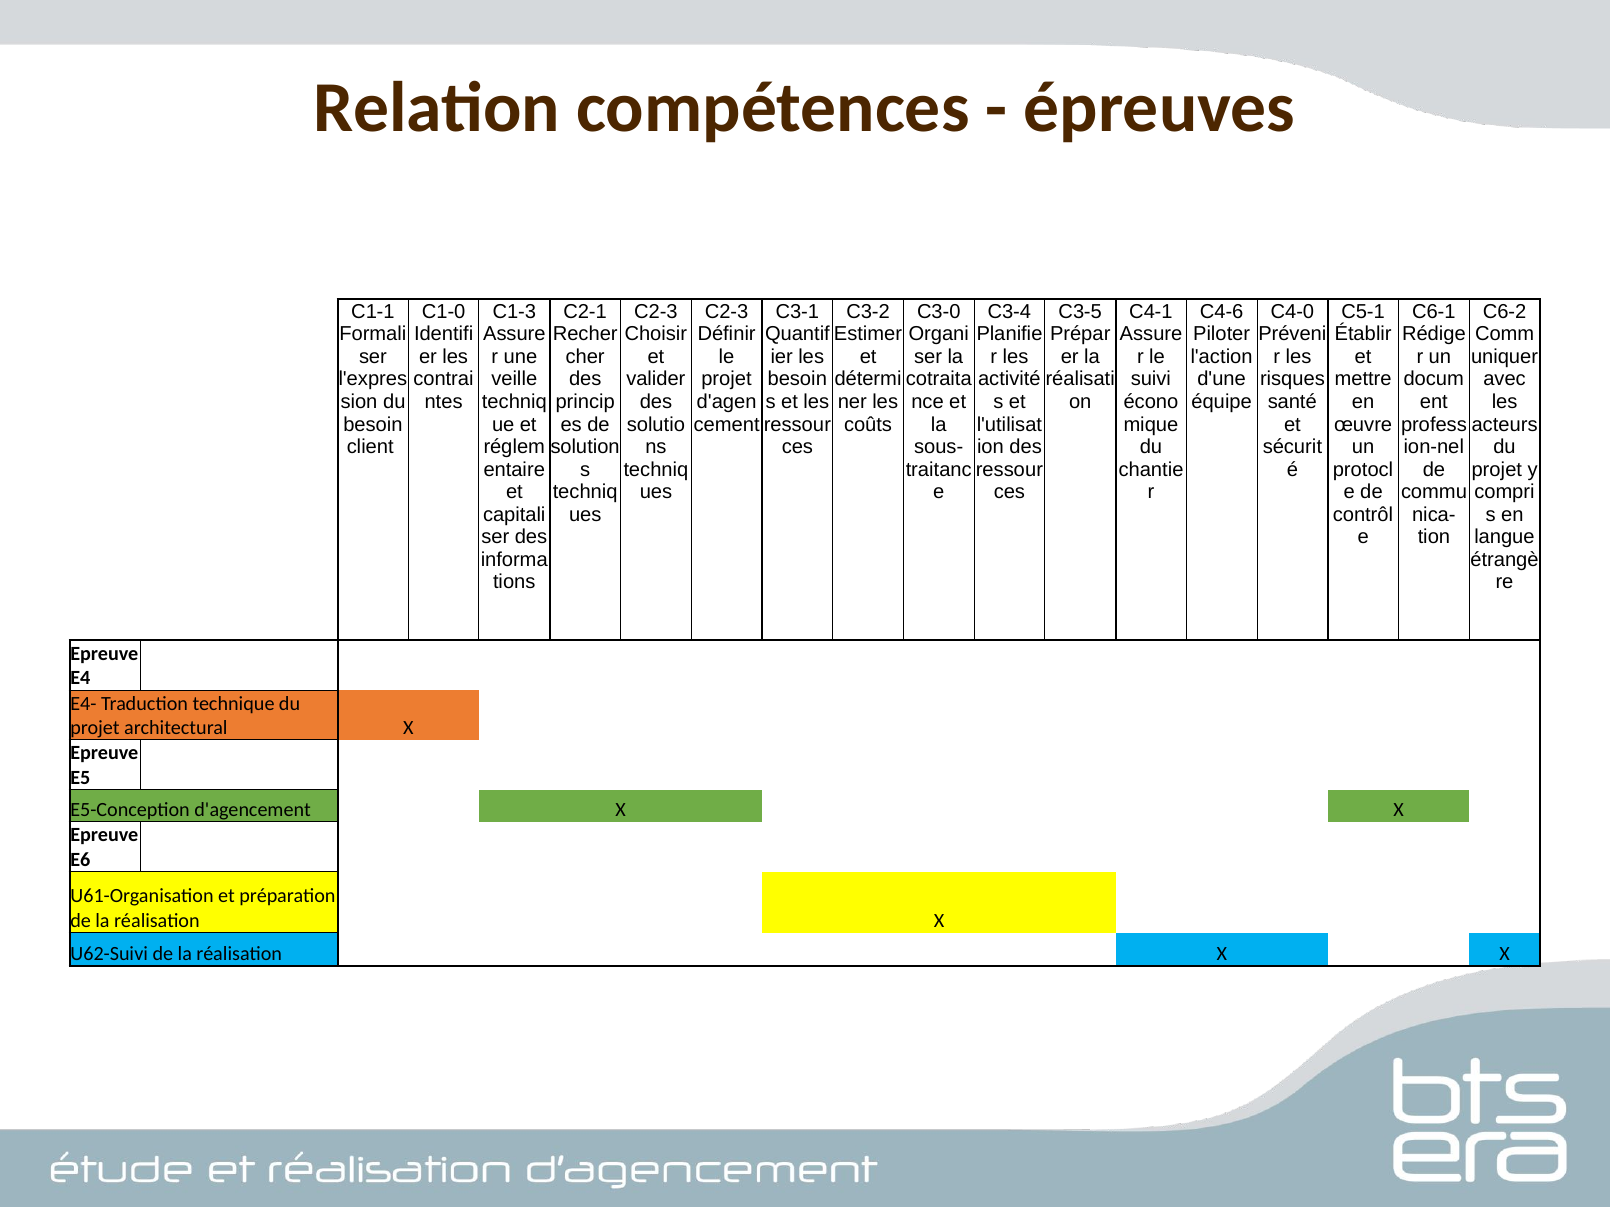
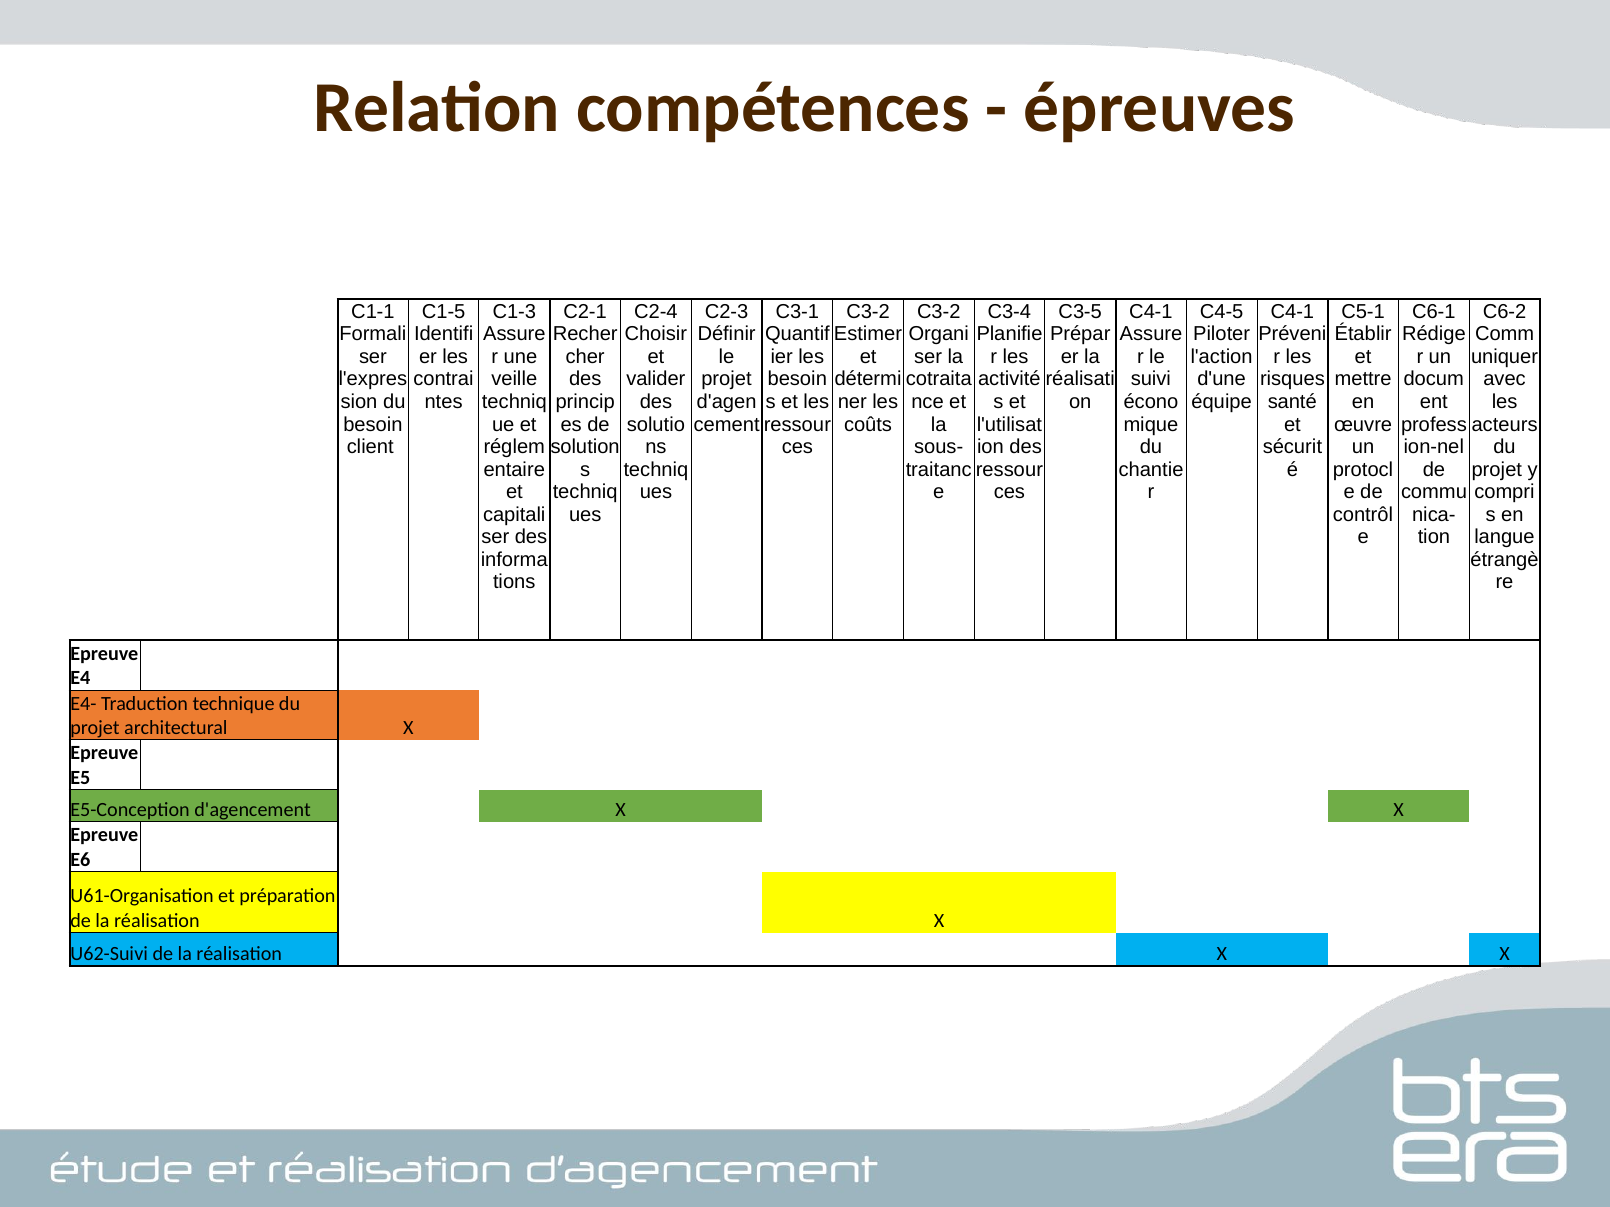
C1-0: C1-0 -> C1-5
C2-3 at (656, 312): C2-3 -> C2-4
C3-0 at (939, 312): C3-0 -> C3-2
C4-6: C4-6 -> C4-5
C4-0 at (1292, 312): C4-0 -> C4-1
